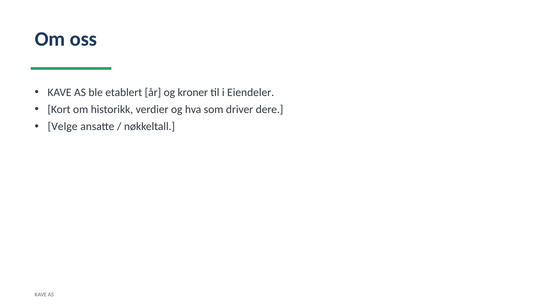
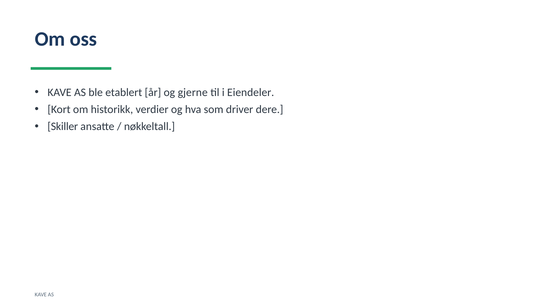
kroner: kroner -> gjerne
Velge: Velge -> Skiller
